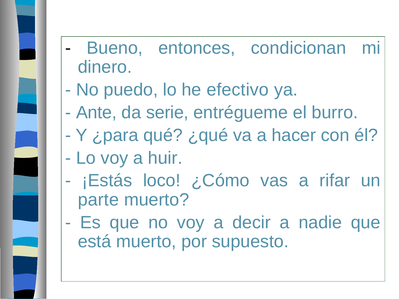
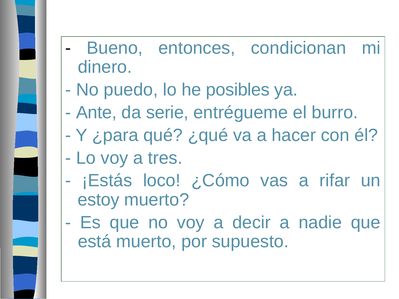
efectivo: efectivo -> posibles
huir: huir -> tres
parte: parte -> estoy
